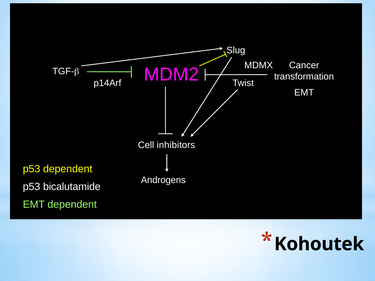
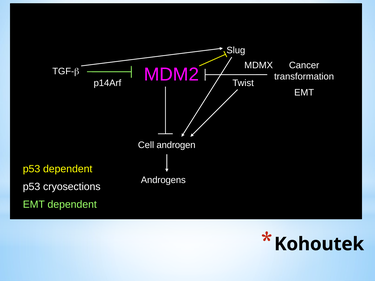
inhibitors: inhibitors -> androgen
bicalutamide: bicalutamide -> cryosections
